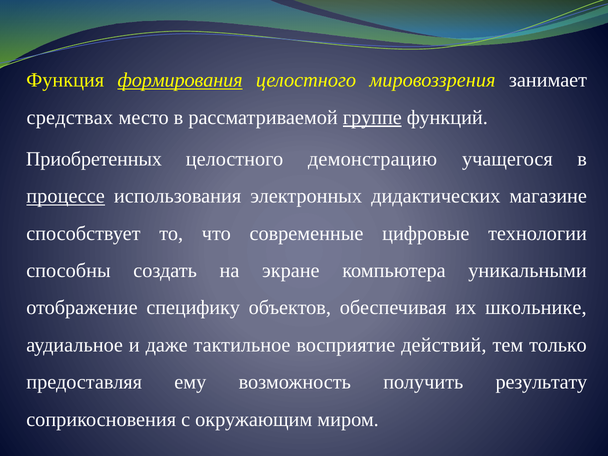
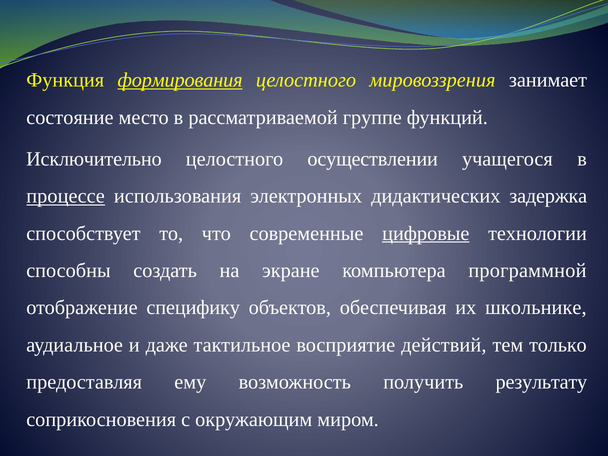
средствах: средствах -> состояние
группе underline: present -> none
Приобретенных: Приобретенных -> Исключительно
демонстрацию: демонстрацию -> осуществлении
магазине: магазине -> задержка
цифровые underline: none -> present
уникальными: уникальными -> программной
